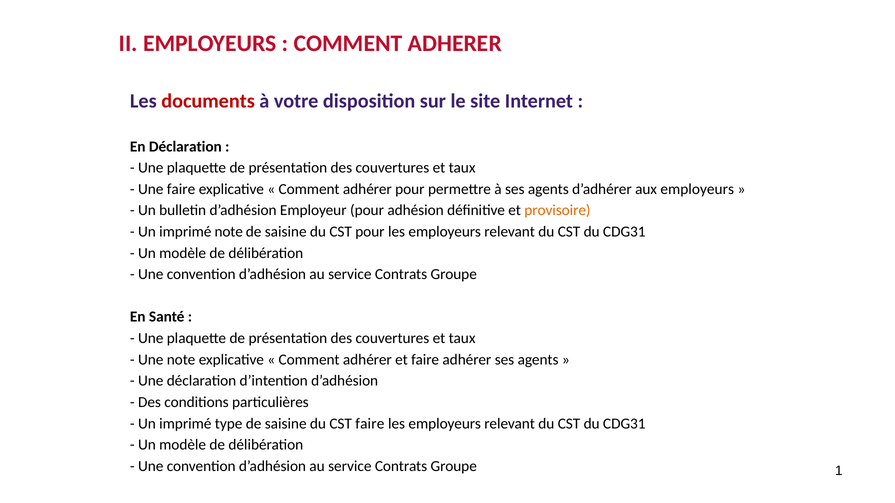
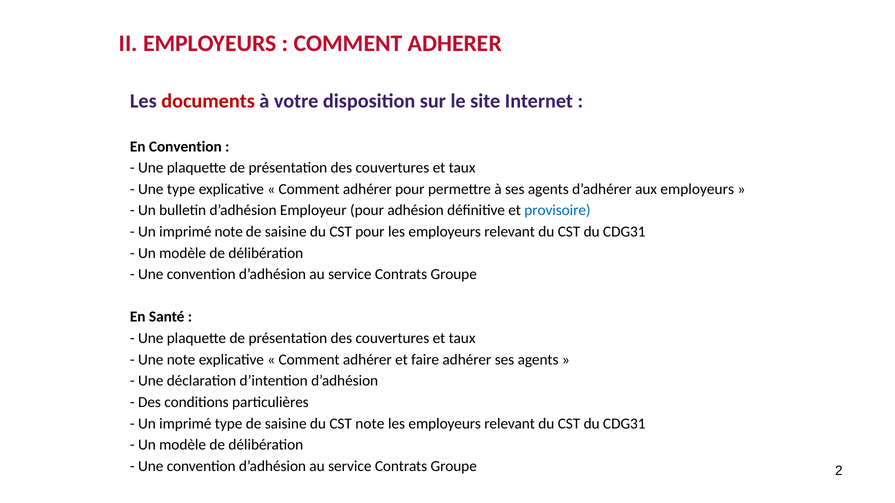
En Déclaration: Déclaration -> Convention
Une faire: faire -> type
provisoire colour: orange -> blue
CST faire: faire -> note
1: 1 -> 2
